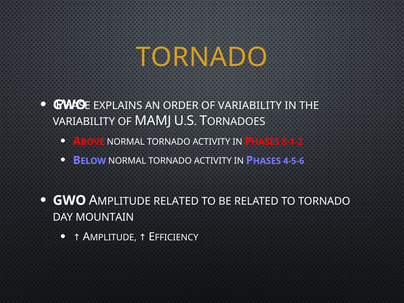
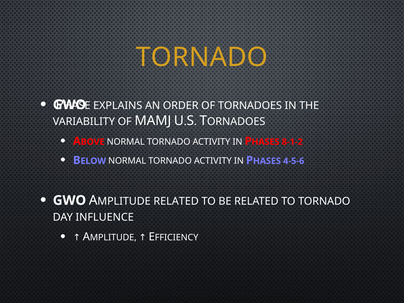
OF VARIABILITY: VARIABILITY -> TORNADOES
MOUNTAIN: MOUNTAIN -> INFLUENCE
